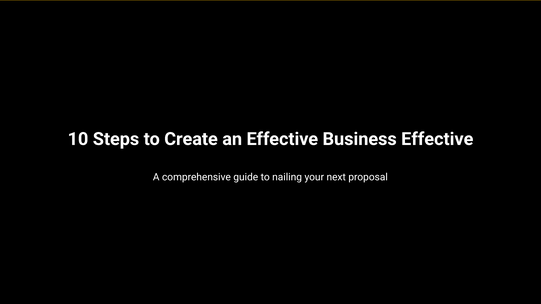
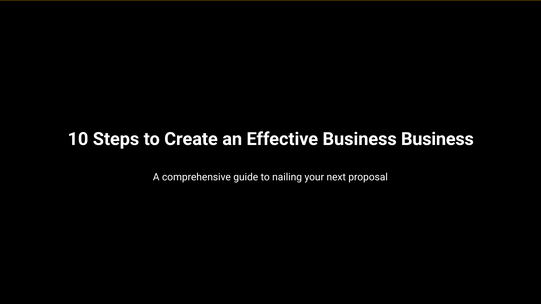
Business Effective: Effective -> Business
